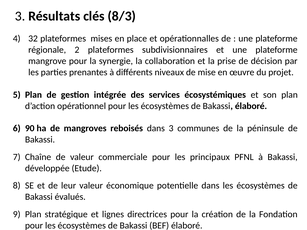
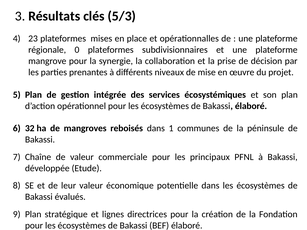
8/3: 8/3 -> 5/3
32: 32 -> 23
2: 2 -> 0
90: 90 -> 32
dans 3: 3 -> 1
